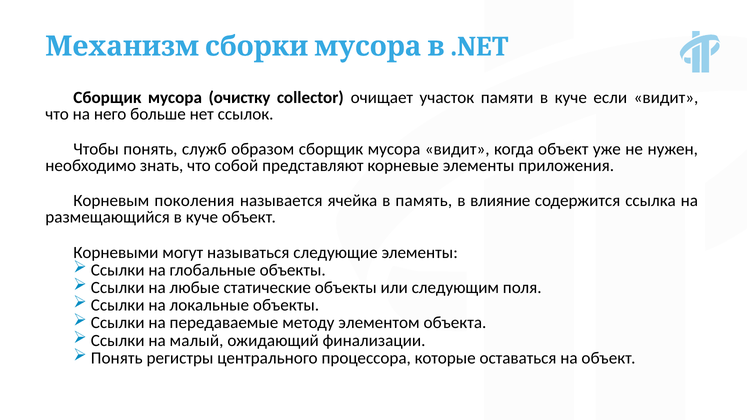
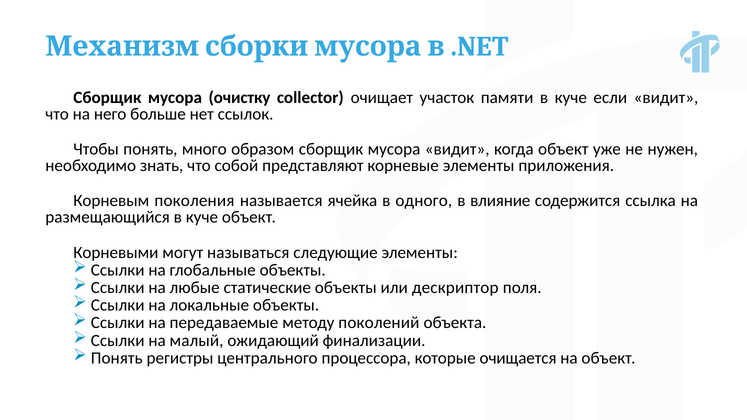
служб: служб -> много
память: память -> одного
следующим: следующим -> дескриптор
элементом: элементом -> поколений
оставаться: оставаться -> очищается
